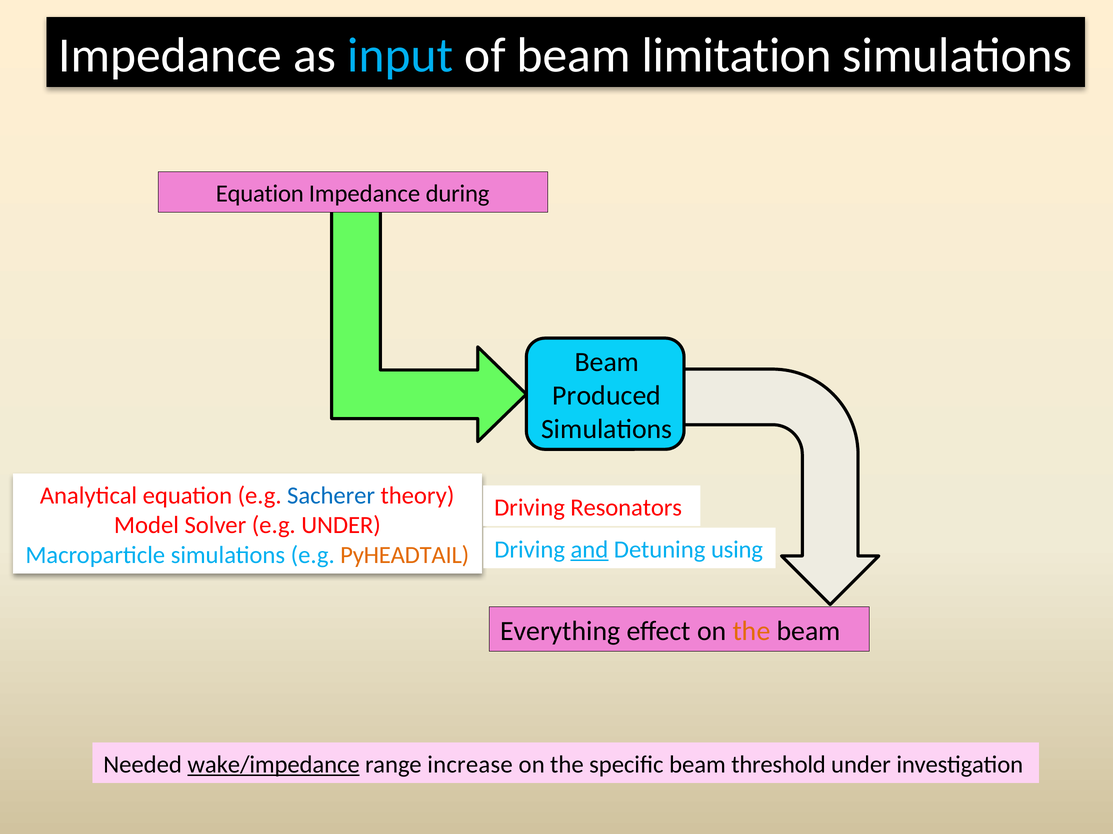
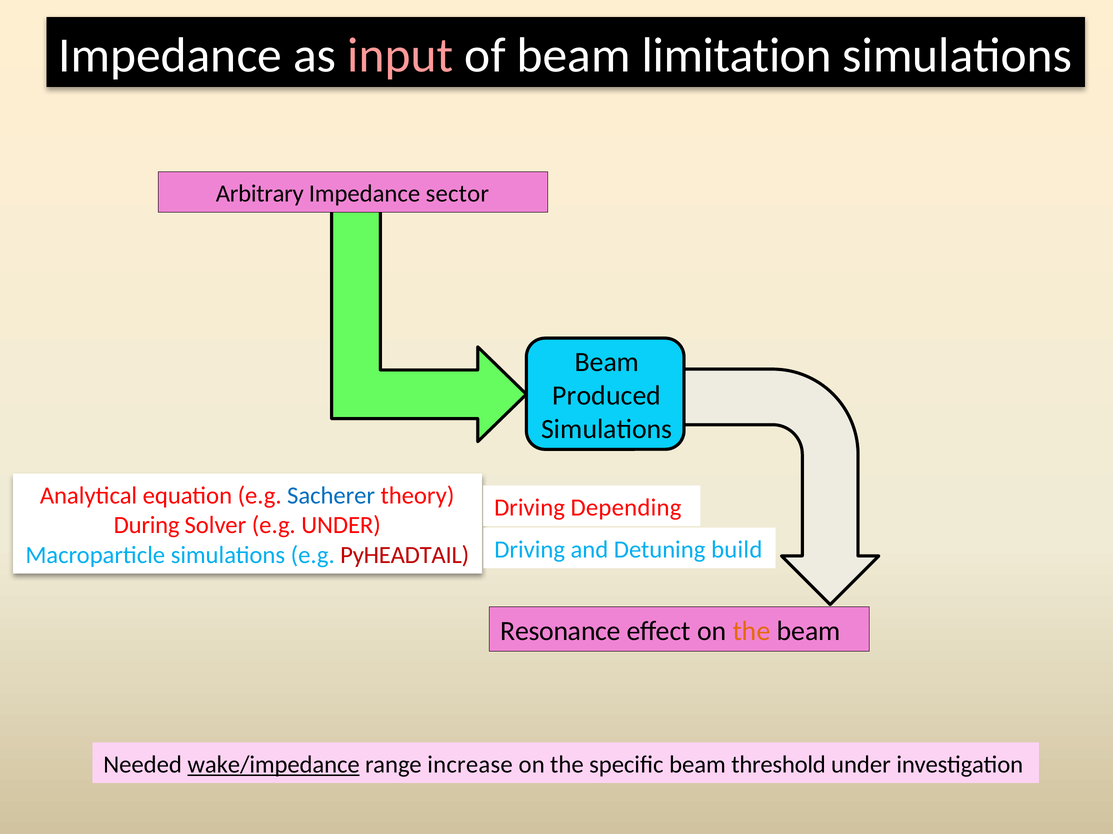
input colour: light blue -> pink
Equation at (260, 194): Equation -> Arbitrary
during: during -> sector
Resonators: Resonators -> Depending
Model: Model -> During
and underline: present -> none
using: using -> build
PyHEADTAIL colour: orange -> red
Everything: Everything -> Resonance
